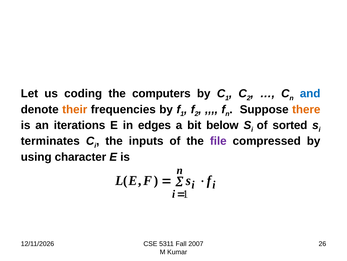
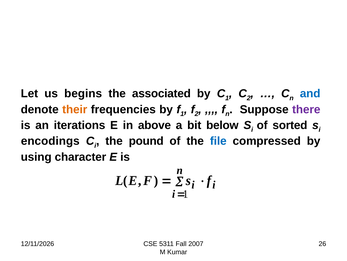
coding: coding -> begins
computers: computers -> associated
there colour: orange -> purple
edges: edges -> above
terminates: terminates -> encodings
inputs: inputs -> pound
file colour: purple -> blue
